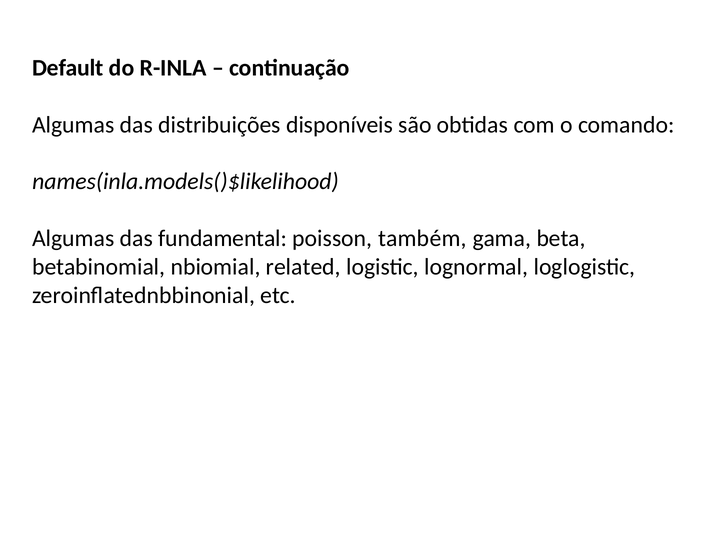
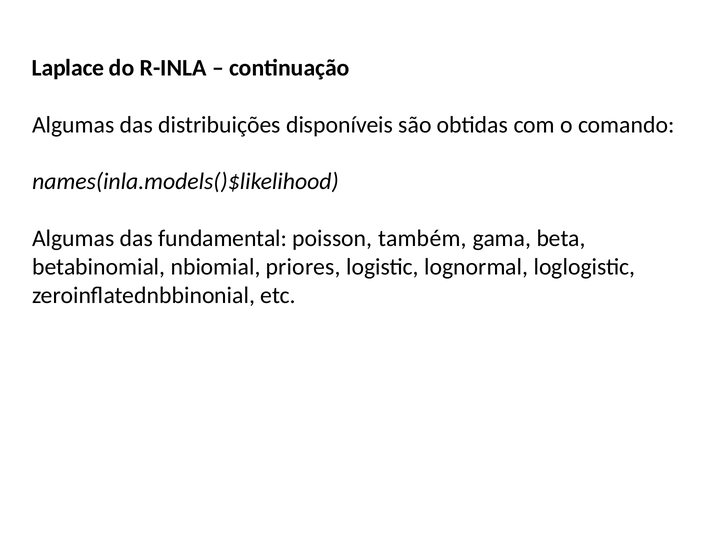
Default: Default -> Laplace
related: related -> priores
